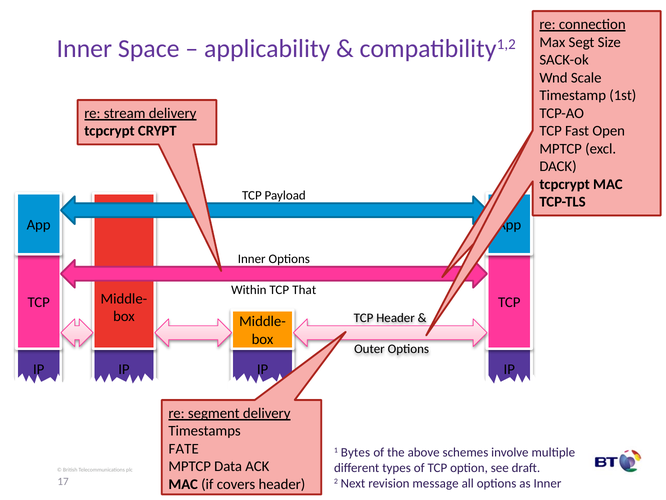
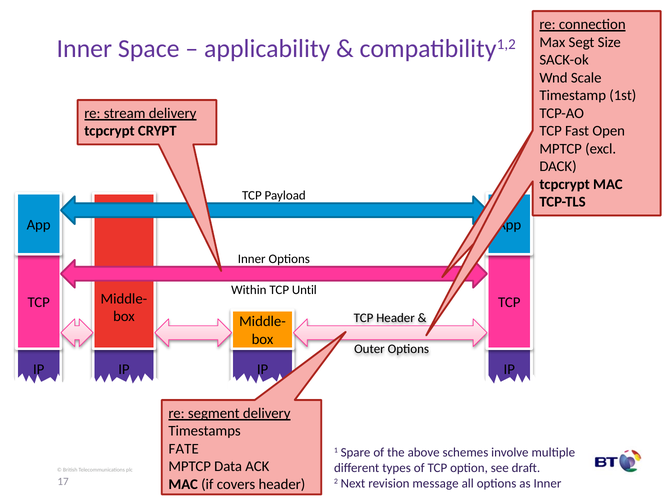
That: That -> Until
Bytes: Bytes -> Spare
